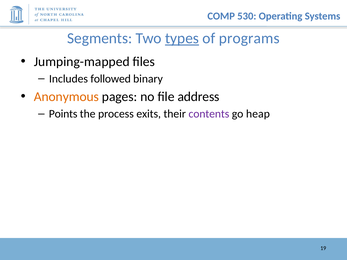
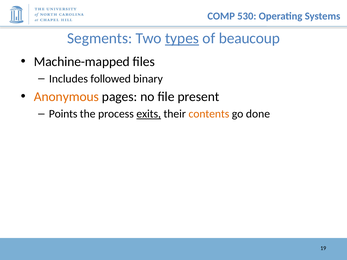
programs: programs -> beaucoup
Jumping-mapped: Jumping-mapped -> Machine-mapped
address: address -> present
exits underline: none -> present
contents colour: purple -> orange
heap: heap -> done
